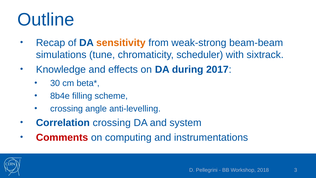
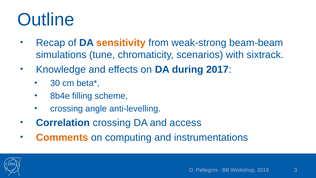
scheduler: scheduler -> scenarios
system: system -> access
Comments colour: red -> orange
